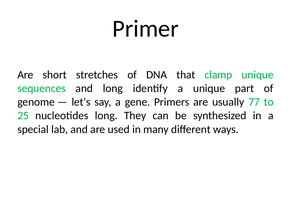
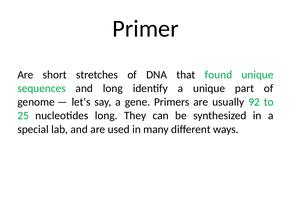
clamp: clamp -> found
77: 77 -> 92
